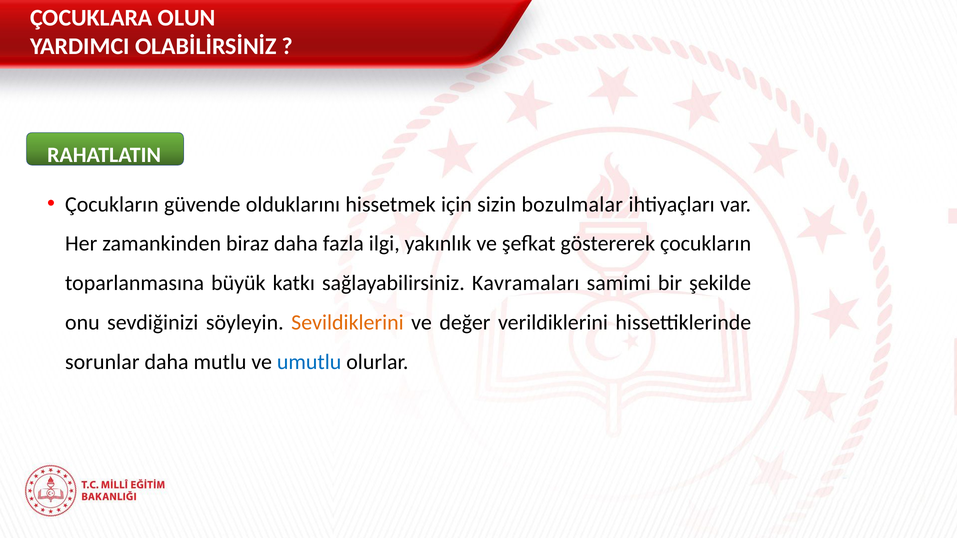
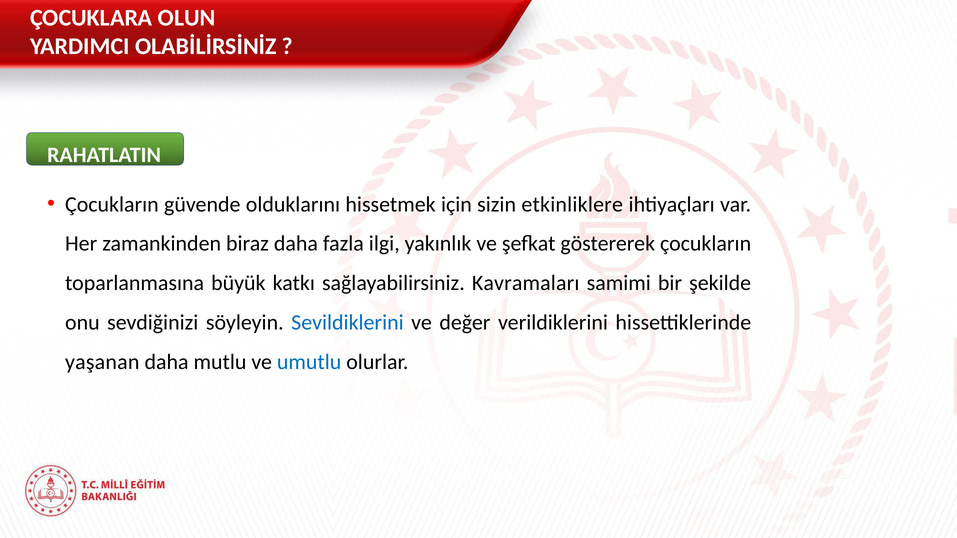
bozulmalar: bozulmalar -> etkinliklere
Sevildiklerini colour: orange -> blue
sorunlar: sorunlar -> yaşanan
